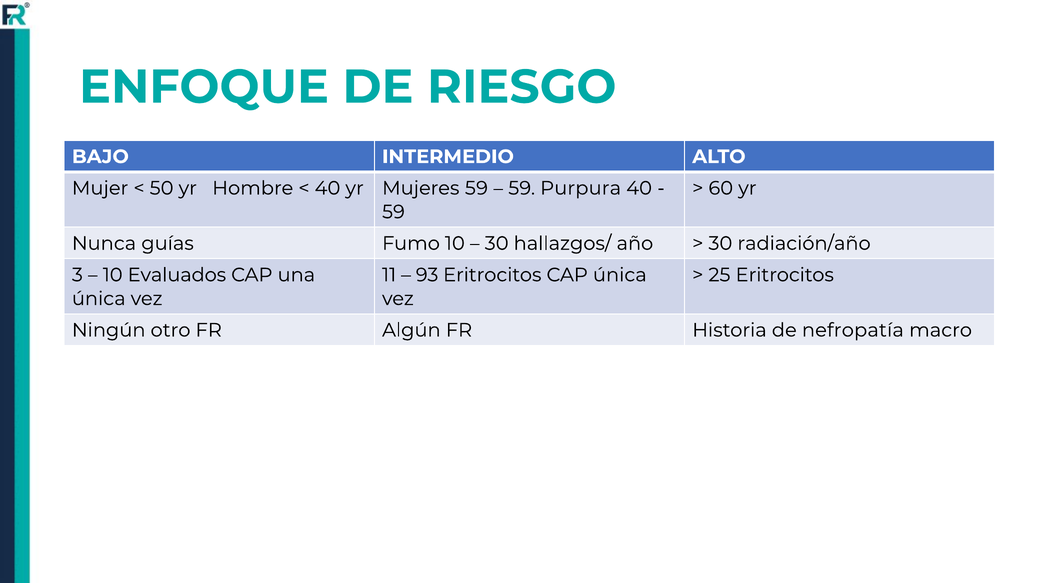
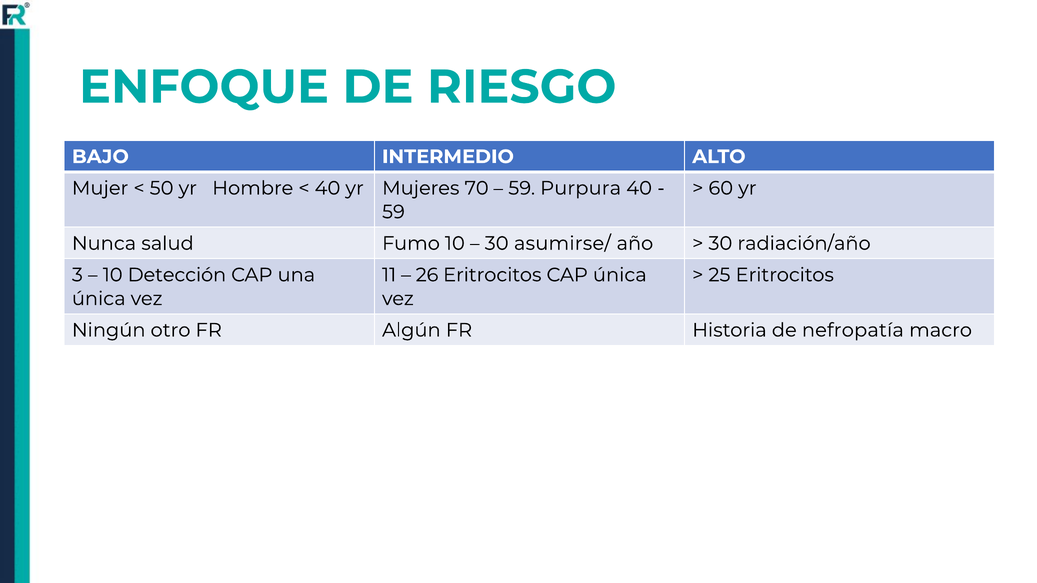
Mujeres 59: 59 -> 70
guías: guías -> salud
hallazgos/: hallazgos/ -> asumirse/
Evaluados: Evaluados -> Detección
93: 93 -> 26
